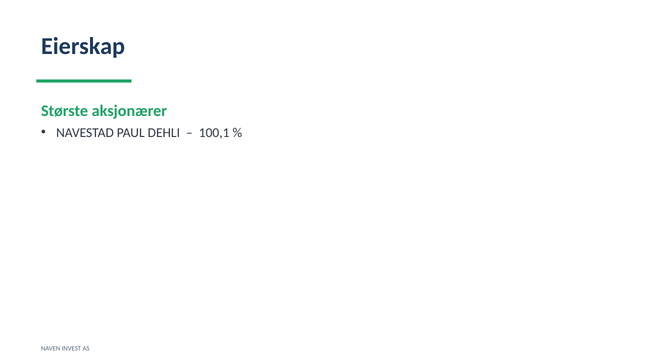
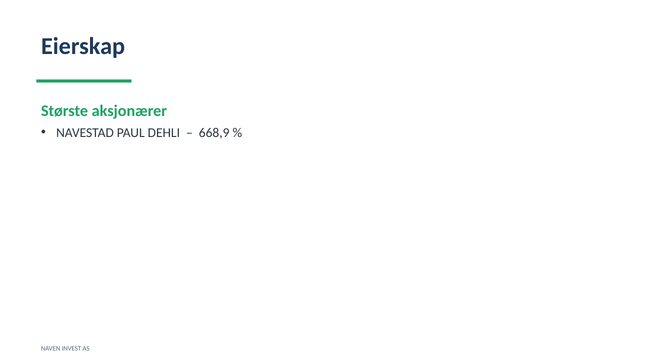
100,1: 100,1 -> 668,9
